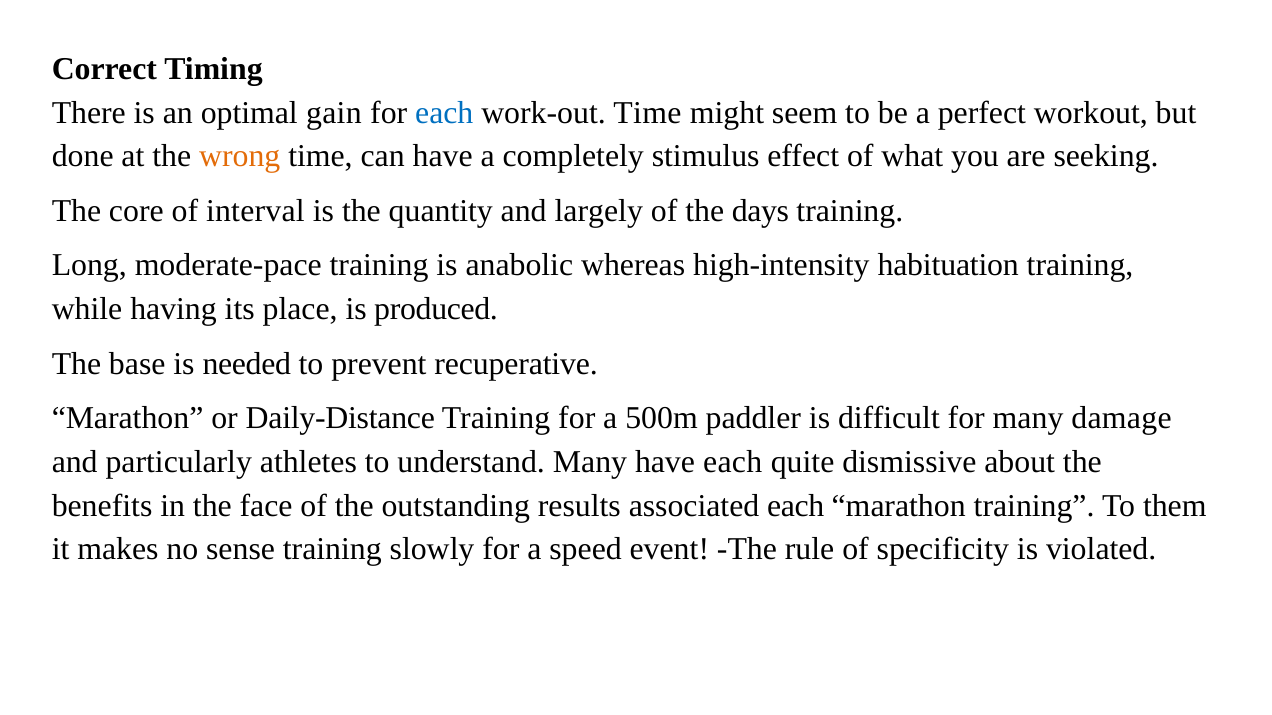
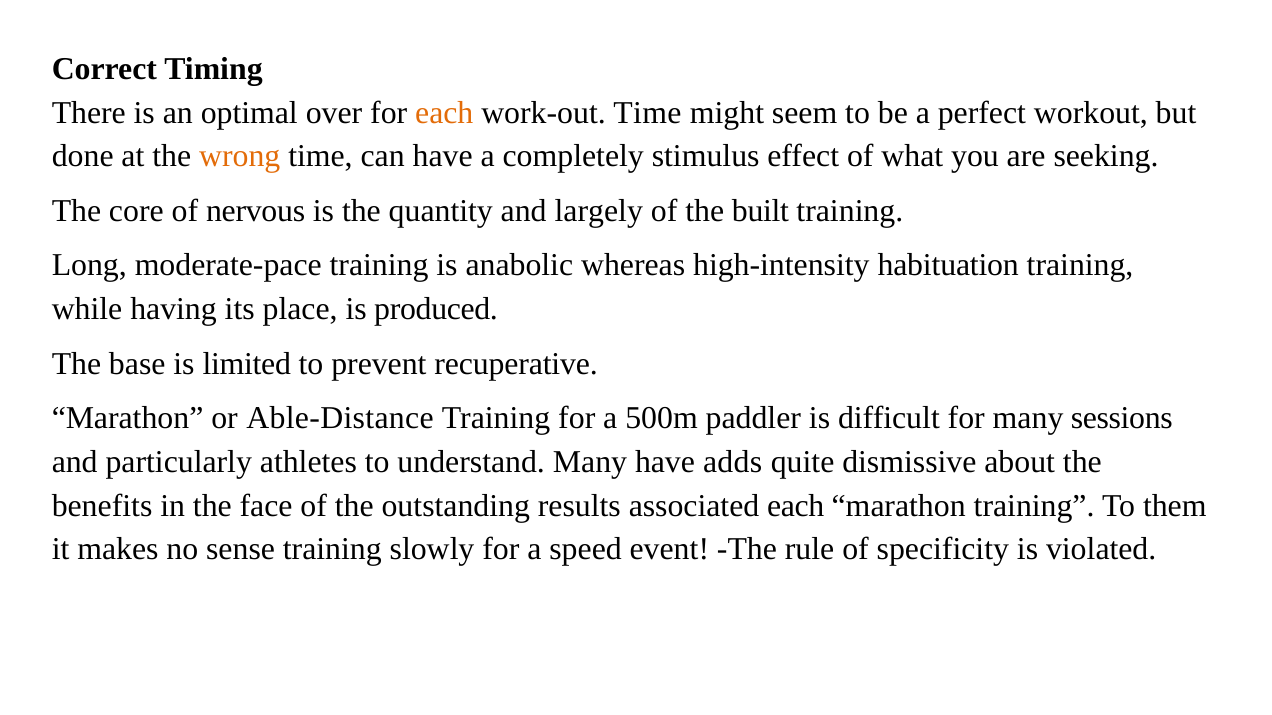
gain: gain -> over
each at (444, 113) colour: blue -> orange
interval: interval -> nervous
days: days -> built
needed: needed -> limited
Daily-Distance: Daily-Distance -> Able-Distance
damage: damage -> sessions
have each: each -> adds
